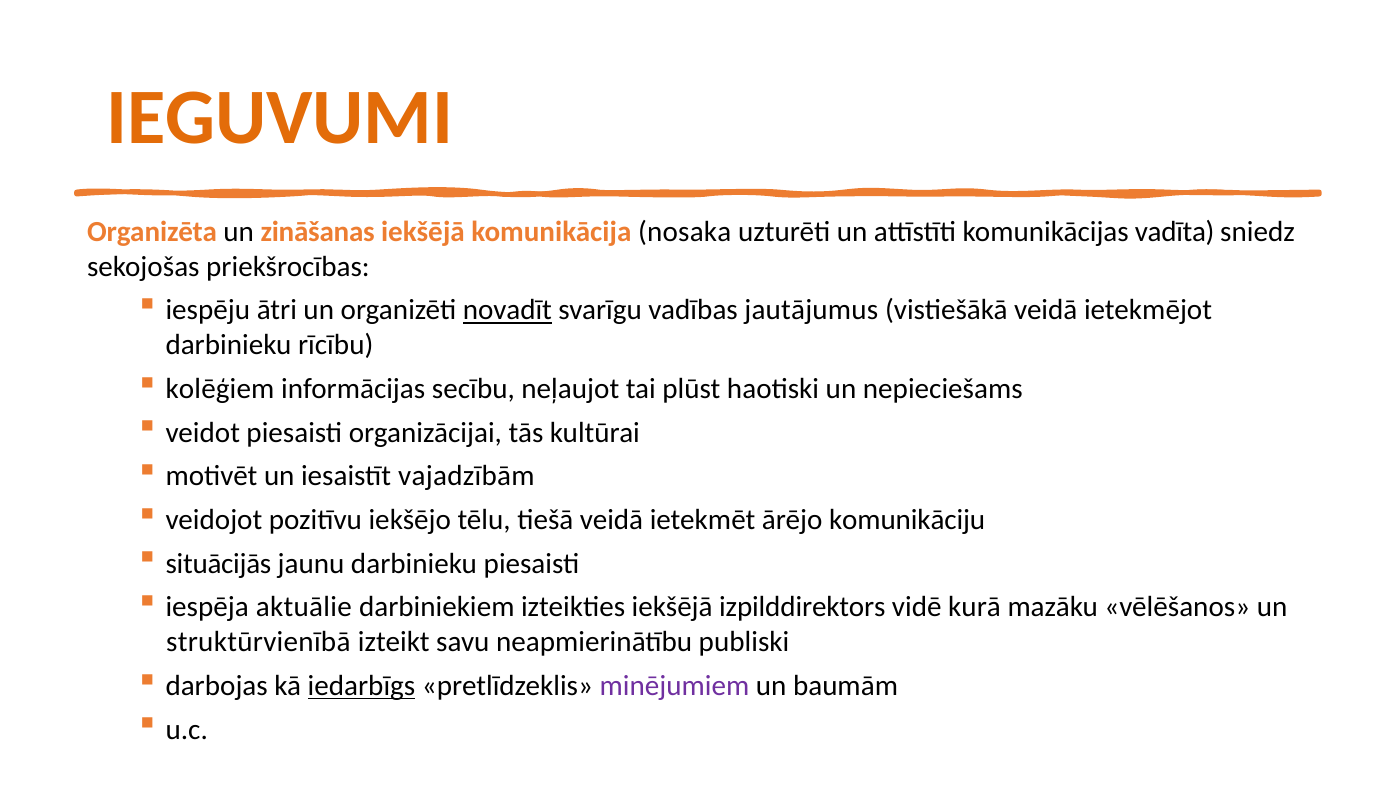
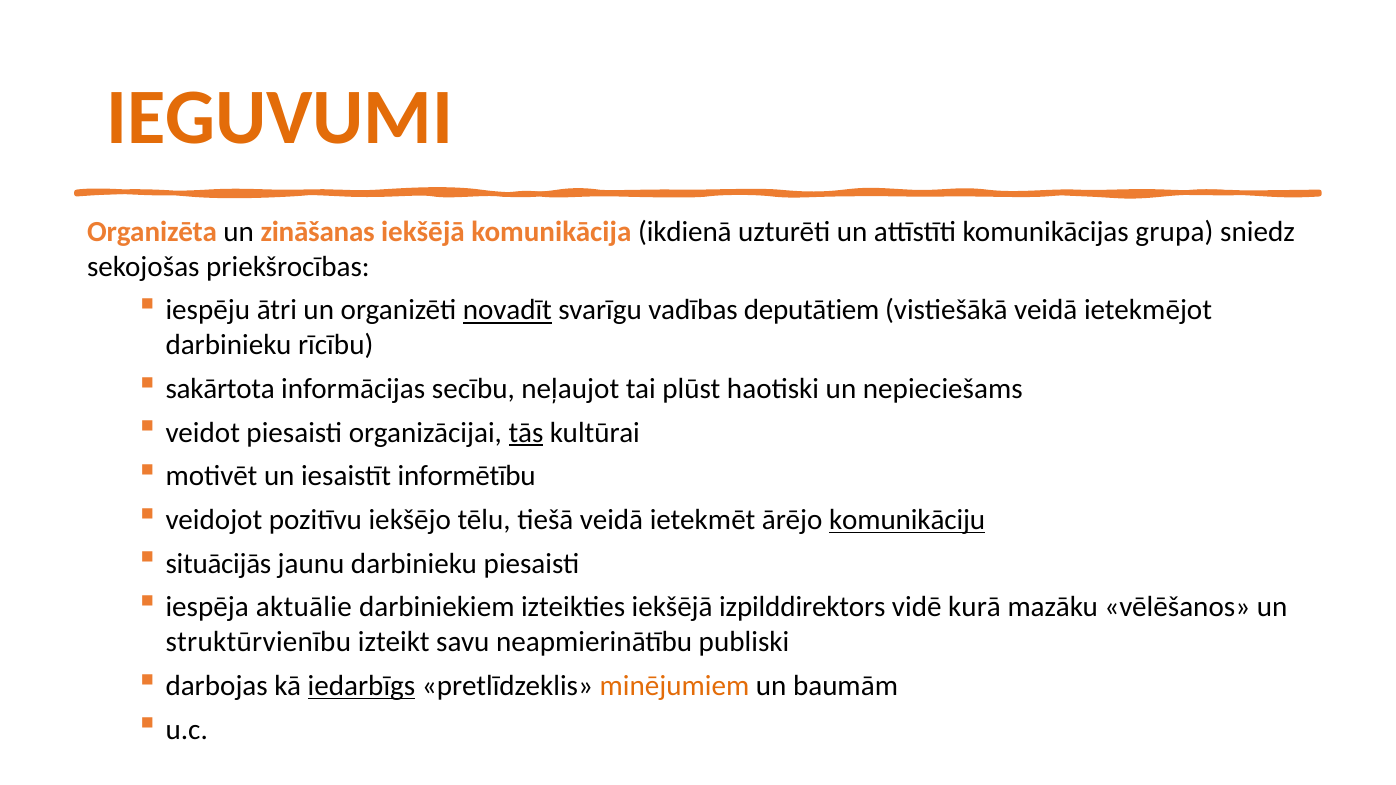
nosaka: nosaka -> ikdienā
vadīta: vadīta -> grupa
jautājumus: jautājumus -> deputātiem
kolēģiem: kolēģiem -> sakārtota
tās underline: none -> present
vajadzībām: vajadzībām -> informētību
komunikāciju underline: none -> present
struktūrvienībā: struktūrvienībā -> struktūrvienību
minējumiem colour: purple -> orange
